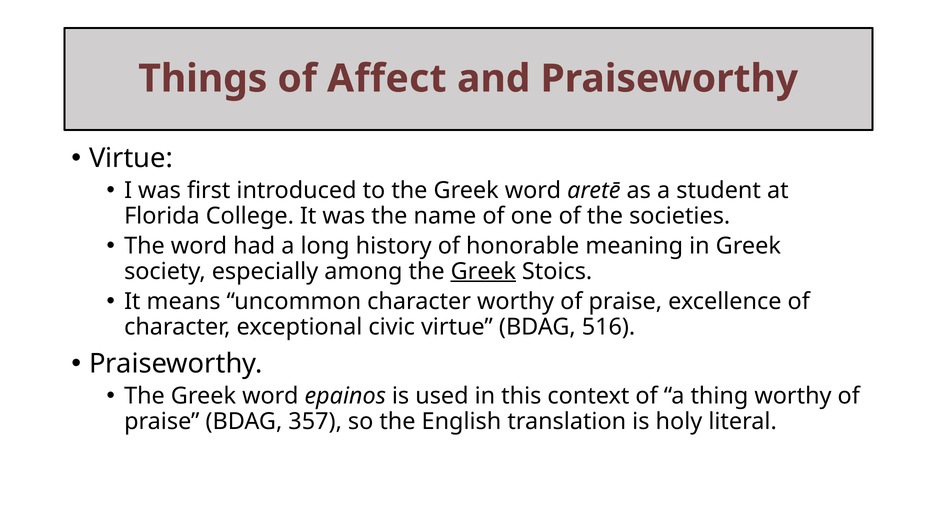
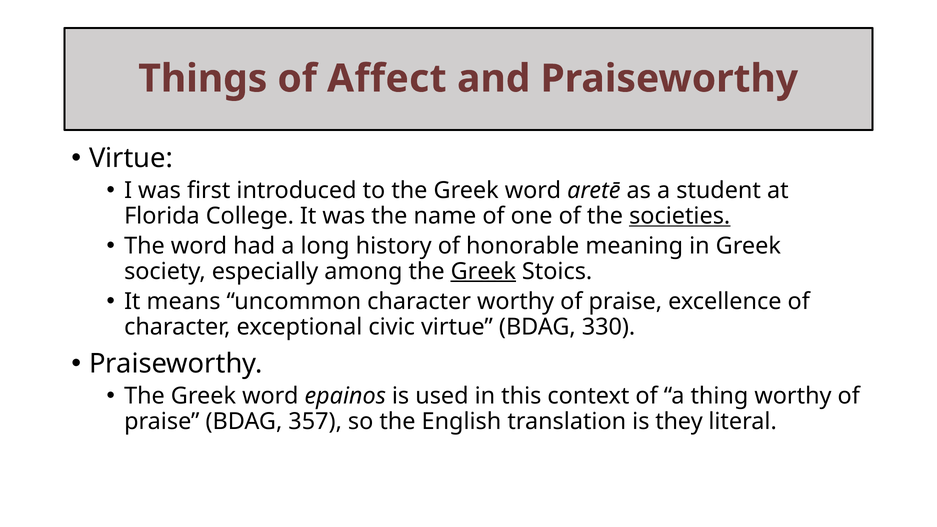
societies underline: none -> present
516: 516 -> 330
holy: holy -> they
